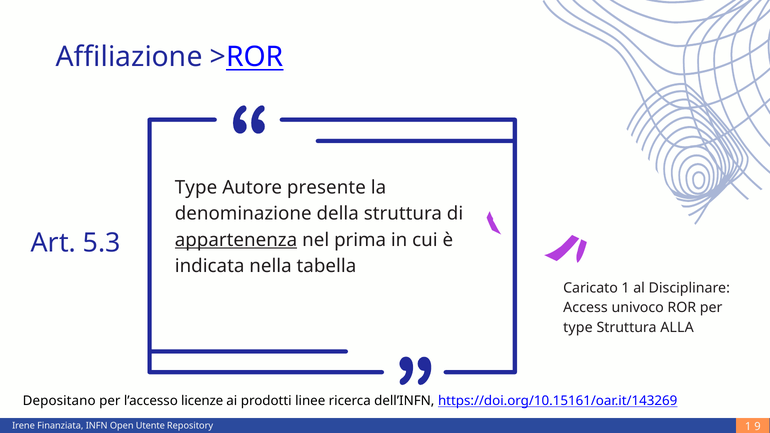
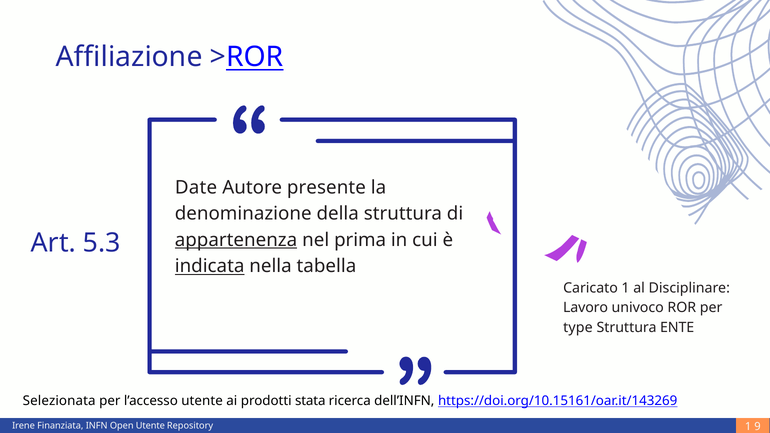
Type at (196, 187): Type -> Date
indicata underline: none -> present
Access: Access -> Lavoro
ALLA: ALLA -> ENTE
Depositano: Depositano -> Selezionata
l’accesso licenze: licenze -> utente
linee: linee -> stata
